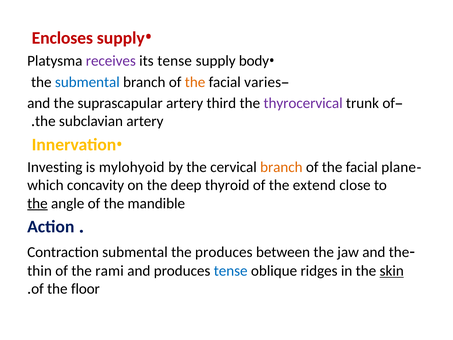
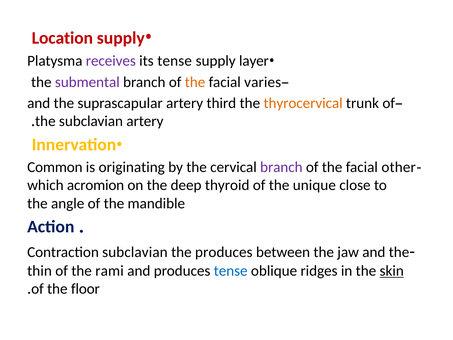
Encloses: Encloses -> Location
body: body -> layer
submental at (87, 82) colour: blue -> purple
thyrocervical colour: purple -> orange
Investing: Investing -> Common
mylohyoid: mylohyoid -> originating
branch at (281, 167) colour: orange -> purple
plane: plane -> other
concavity: concavity -> acromion
extend: extend -> unique
the at (37, 203) underline: present -> none
Contraction submental: submental -> subclavian
